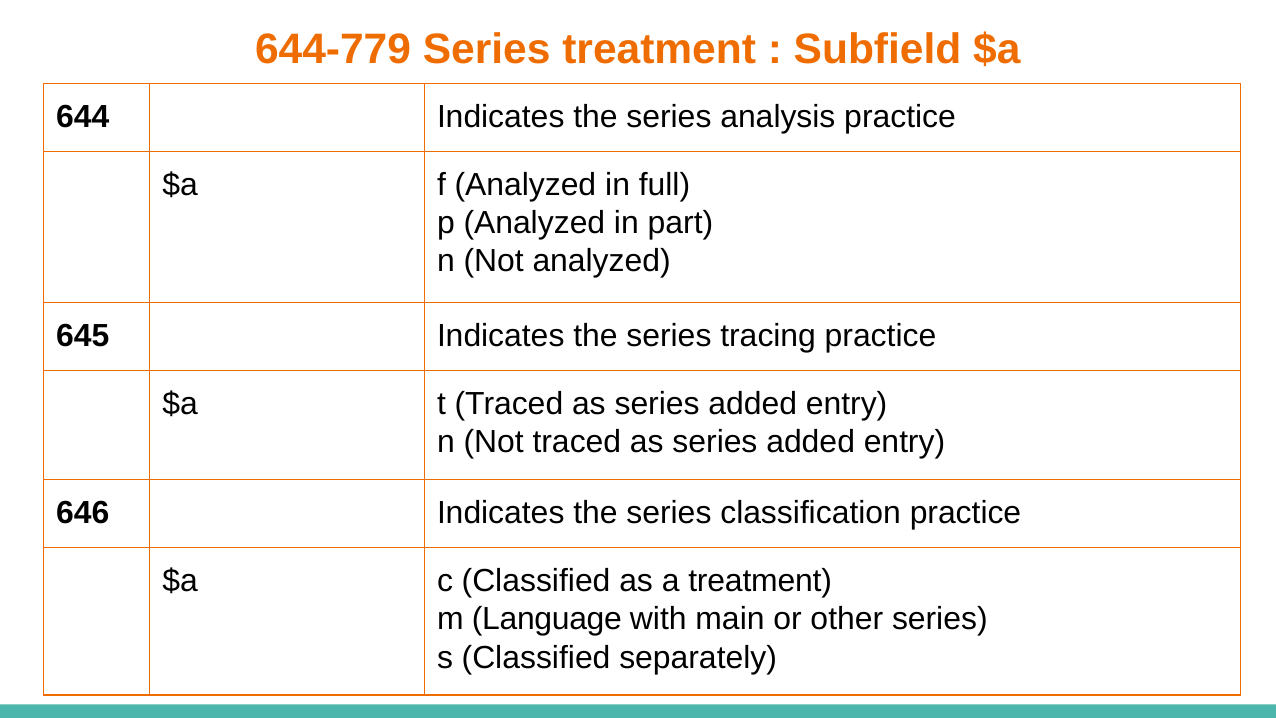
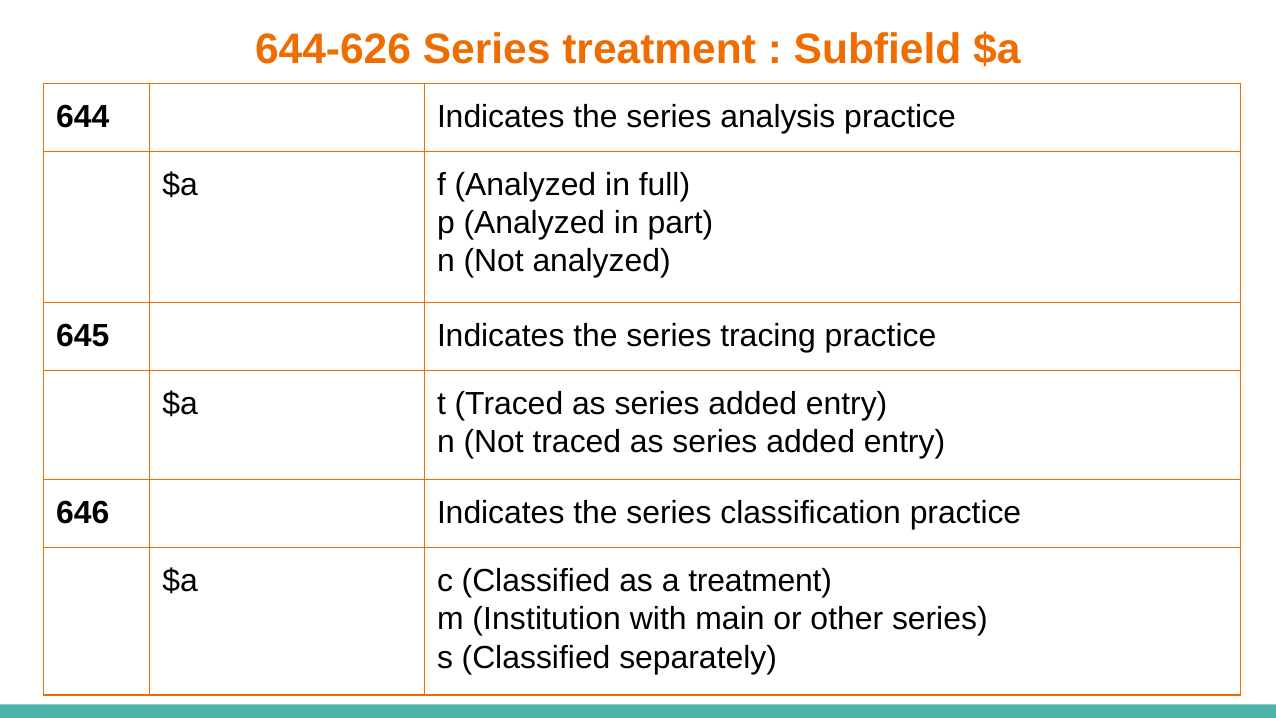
644-779: 644-779 -> 644-626
Language: Language -> Institution
